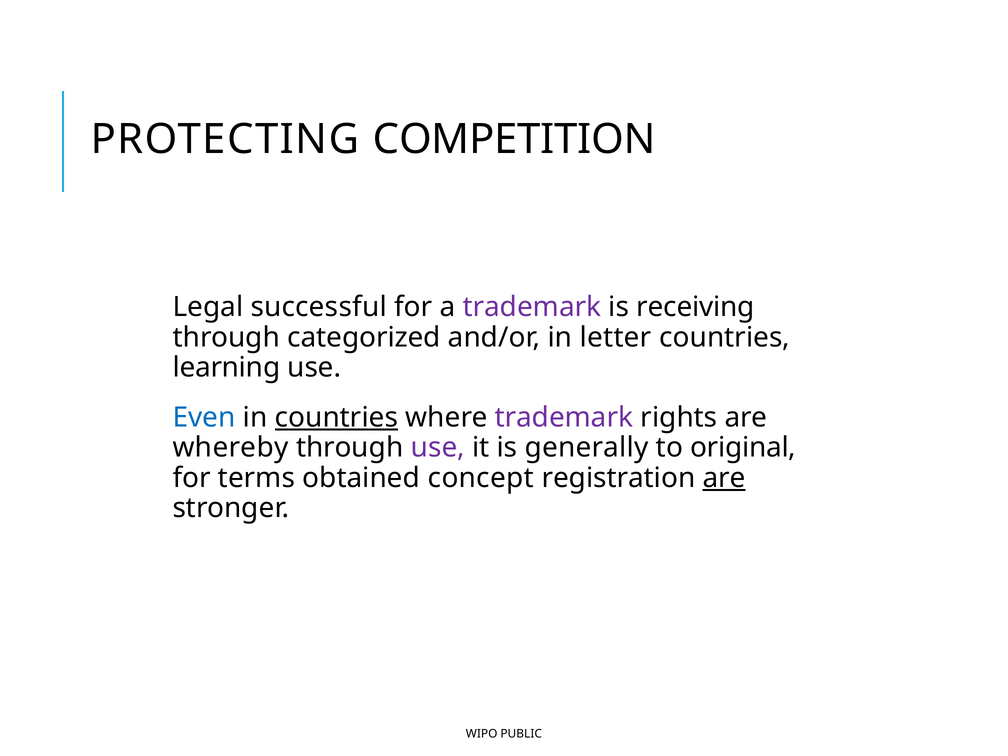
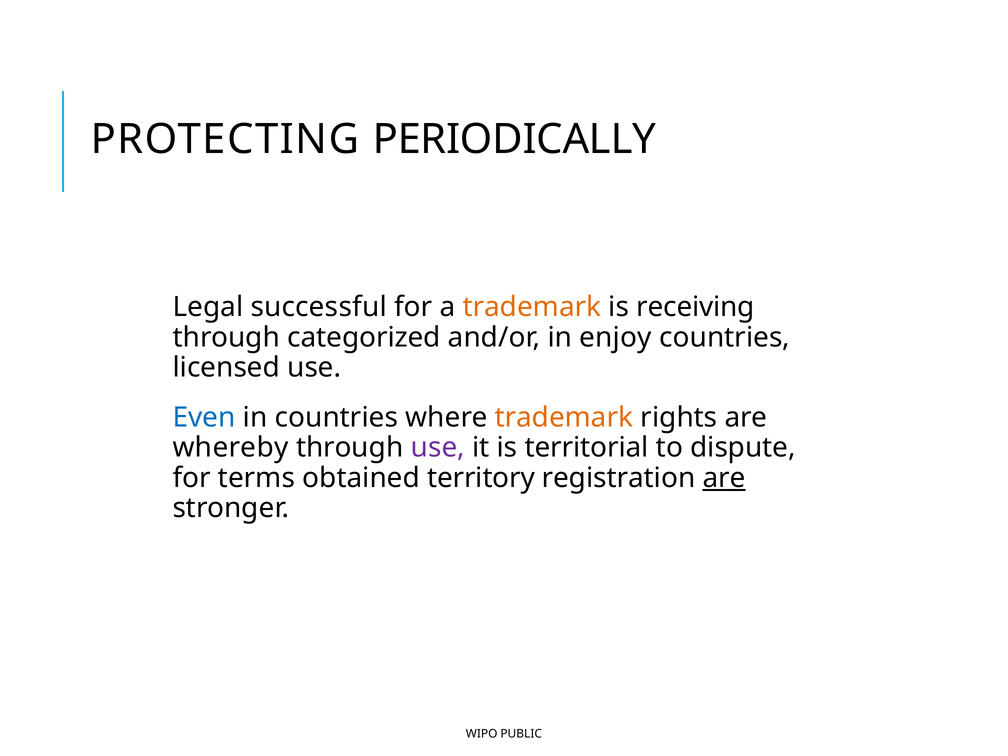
COMPETITION: COMPETITION -> PERIODICALLY
trademark at (532, 307) colour: purple -> orange
letter: letter -> enjoy
learning: learning -> licensed
countries at (336, 417) underline: present -> none
trademark at (564, 417) colour: purple -> orange
generally: generally -> territorial
original: original -> dispute
concept: concept -> territory
